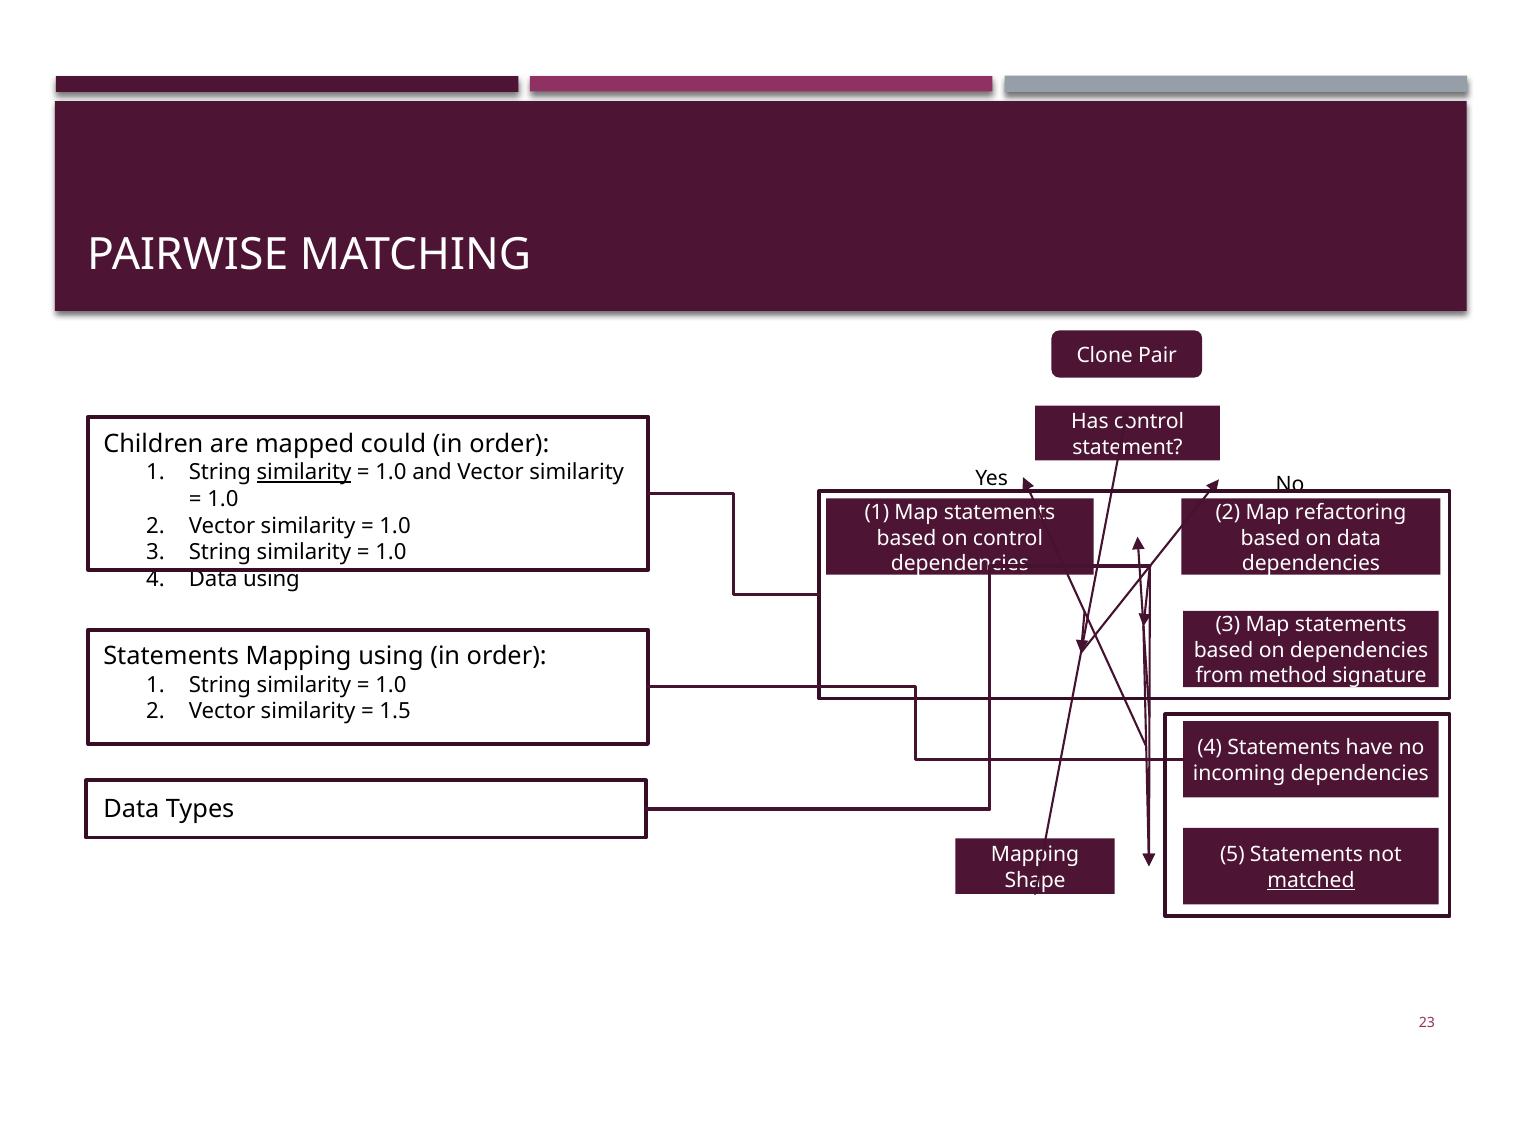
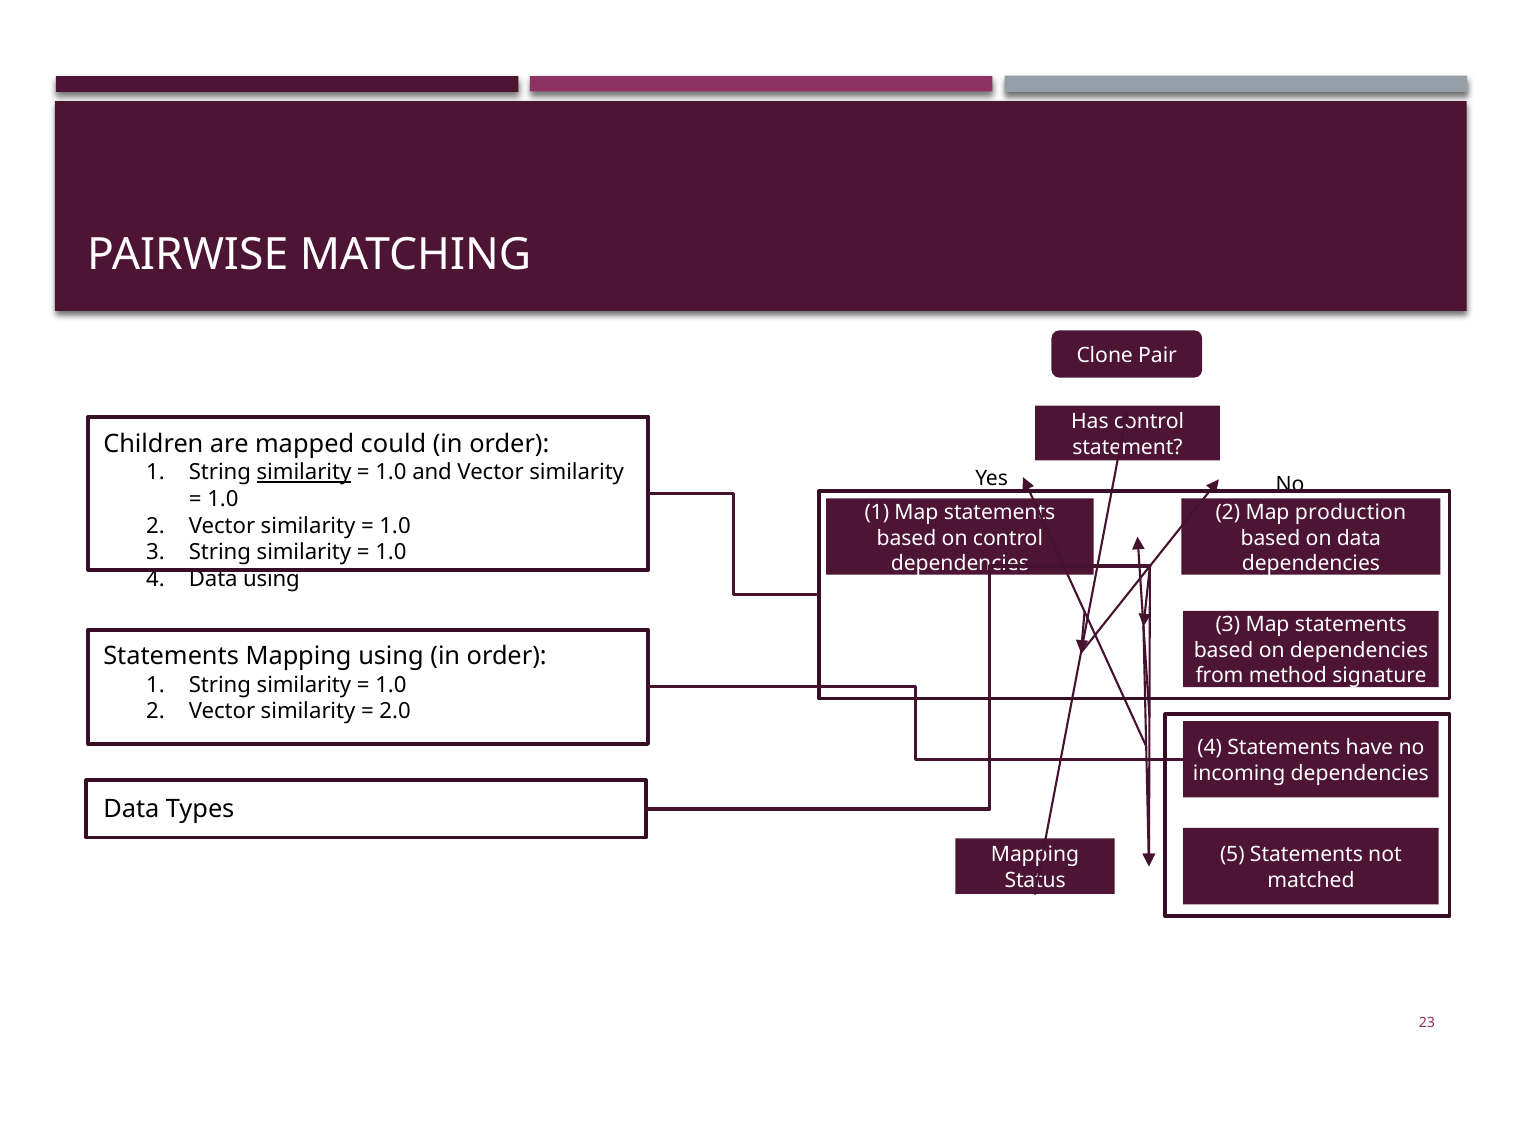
refactoring: refactoring -> production
1.5: 1.5 -> 2.0
Shape: Shape -> Status
matched underline: present -> none
